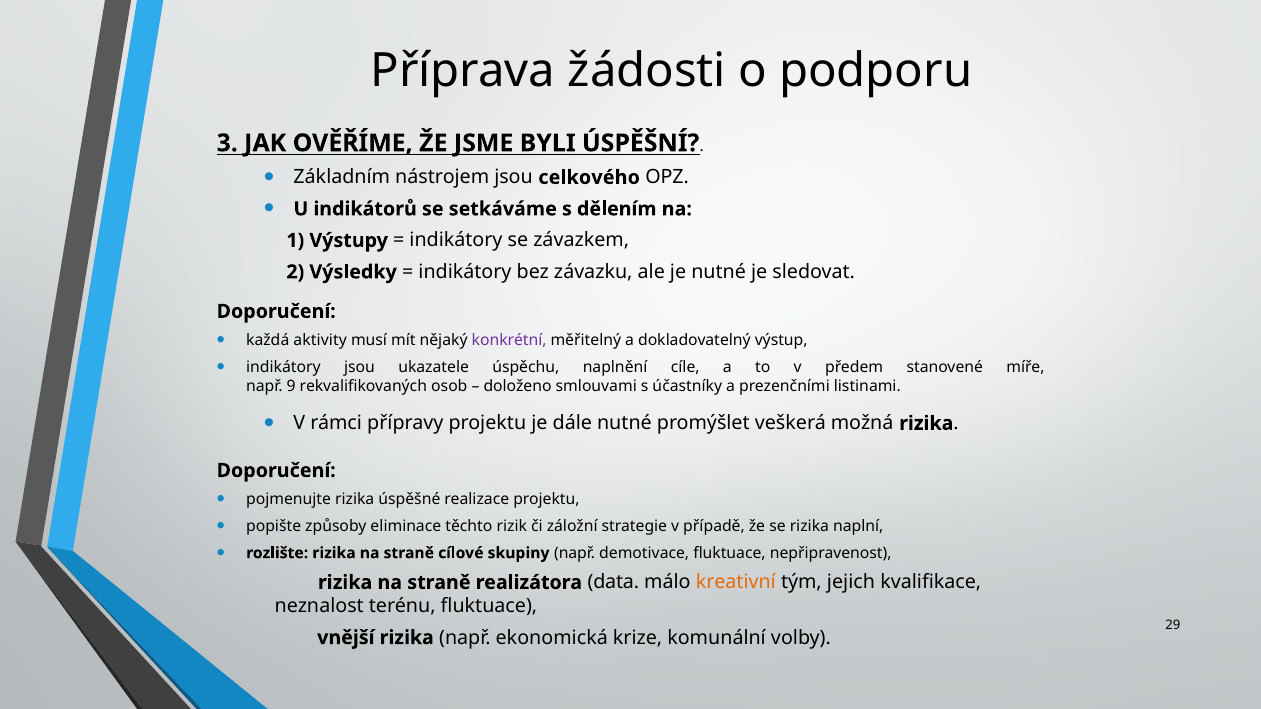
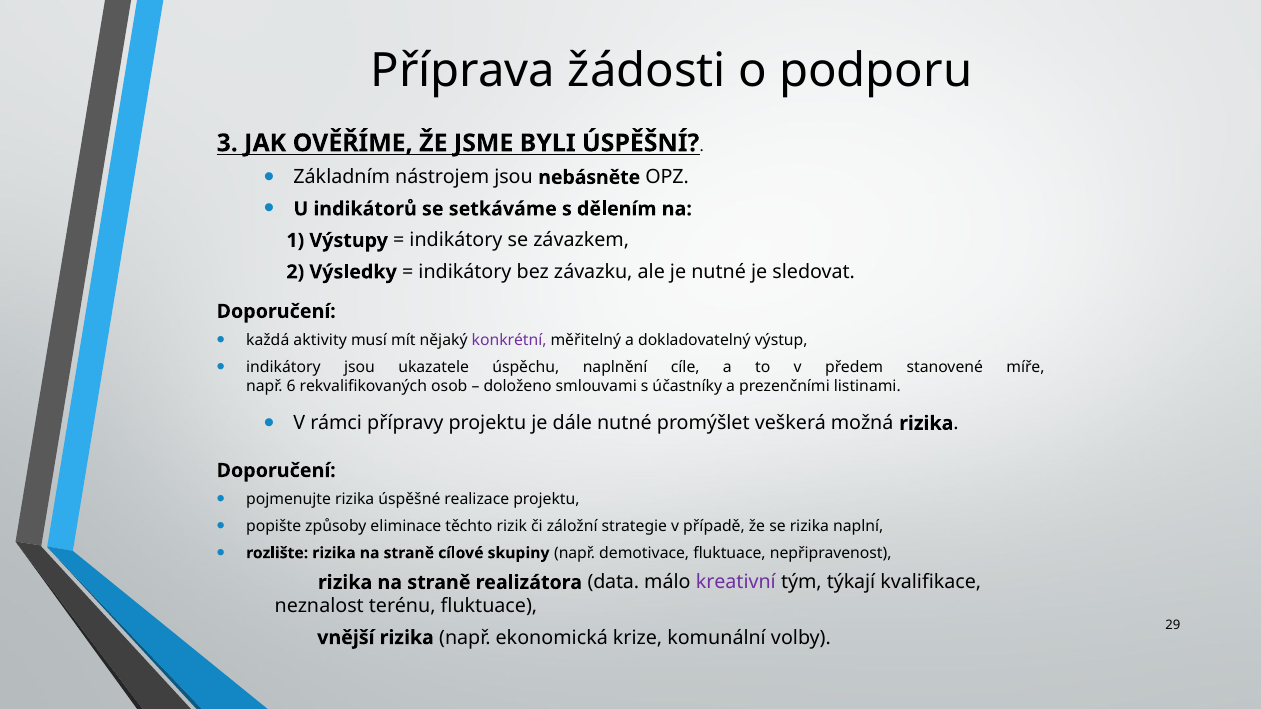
celkového: celkového -> nebásněte
9: 9 -> 6
kreativní colour: orange -> purple
jejich: jejich -> týkají
